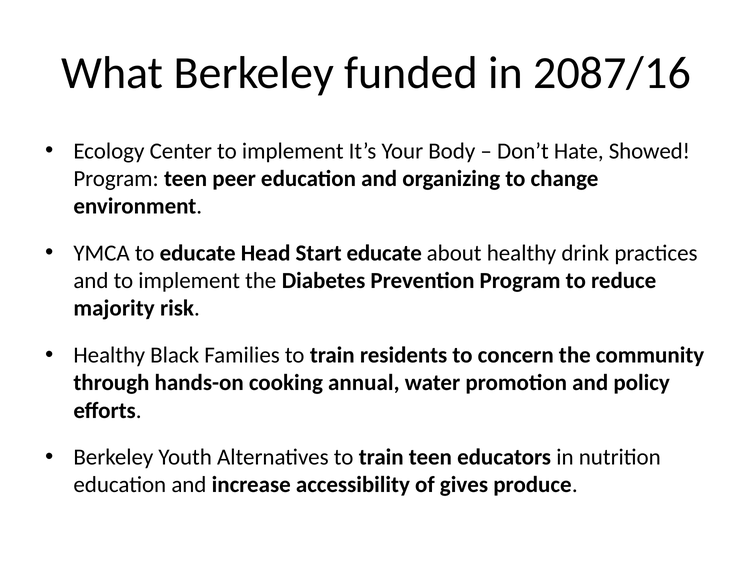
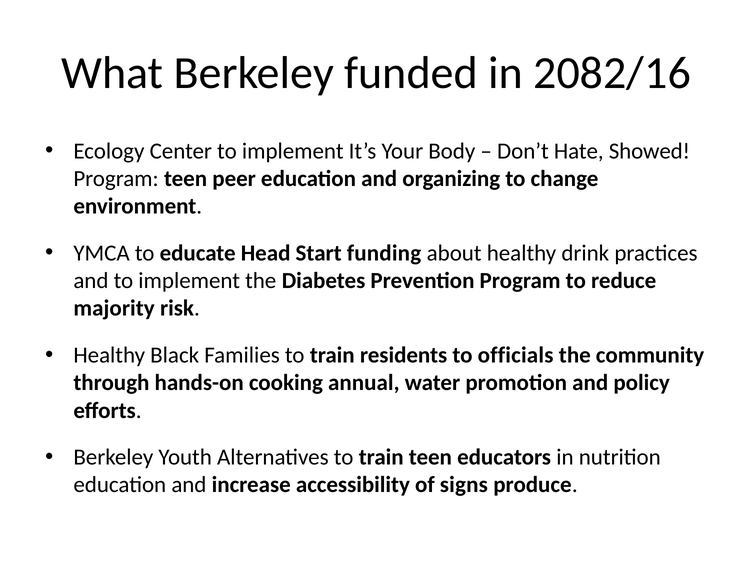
2087/16: 2087/16 -> 2082/16
Start educate: educate -> funding
concern: concern -> officials
gives: gives -> signs
